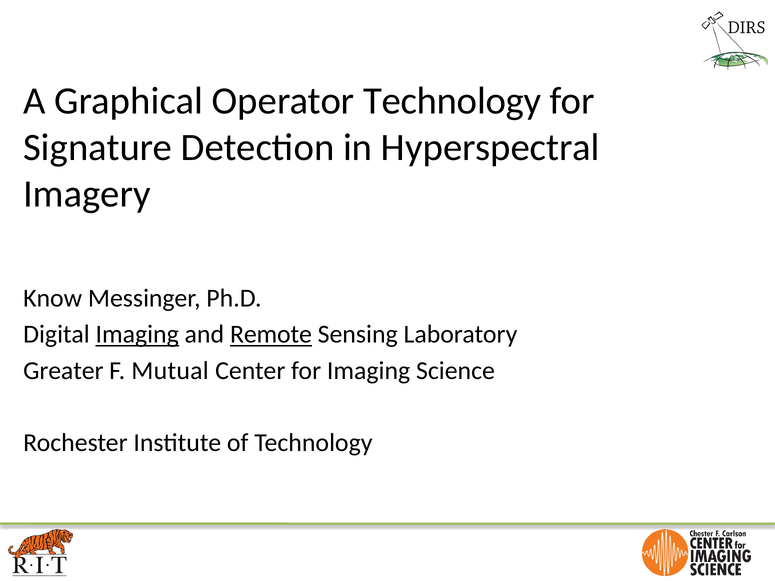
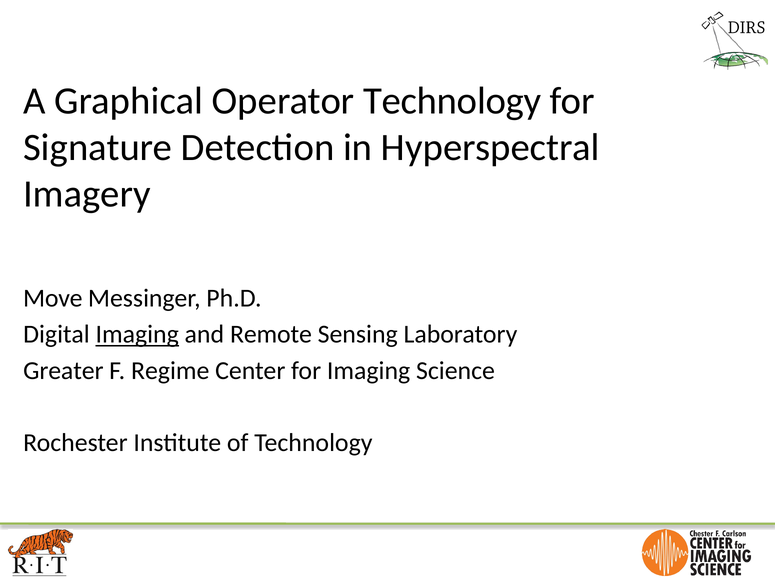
Know: Know -> Move
Remote underline: present -> none
Mutual: Mutual -> Regime
